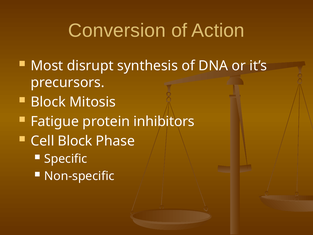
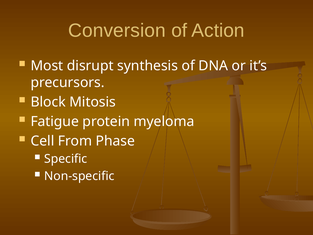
inhibitors: inhibitors -> myeloma
Cell Block: Block -> From
